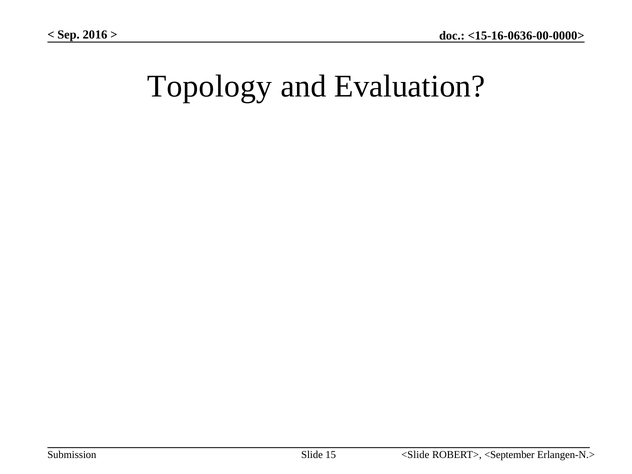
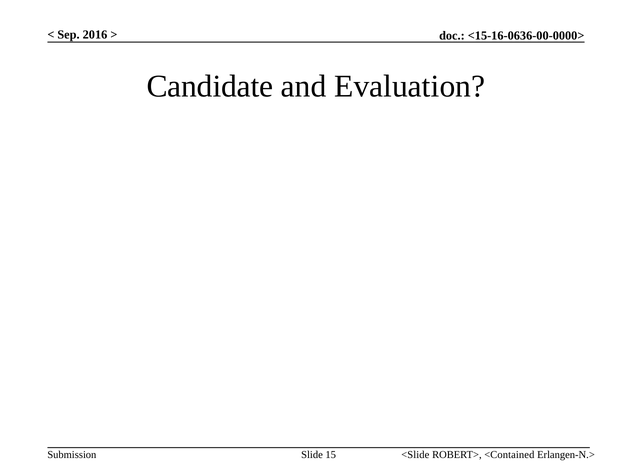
Topology: Topology -> Candidate
<September: <September -> <Contained
